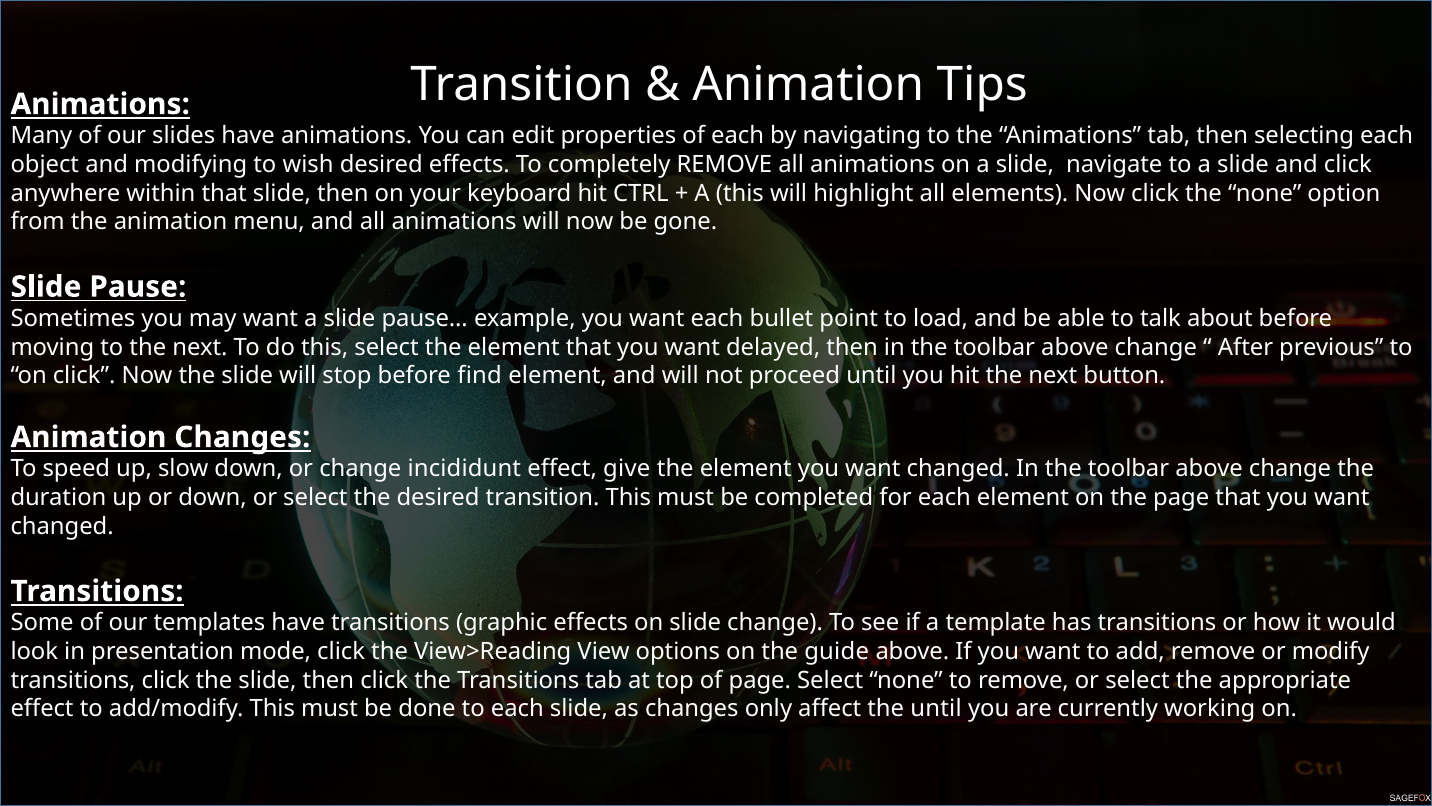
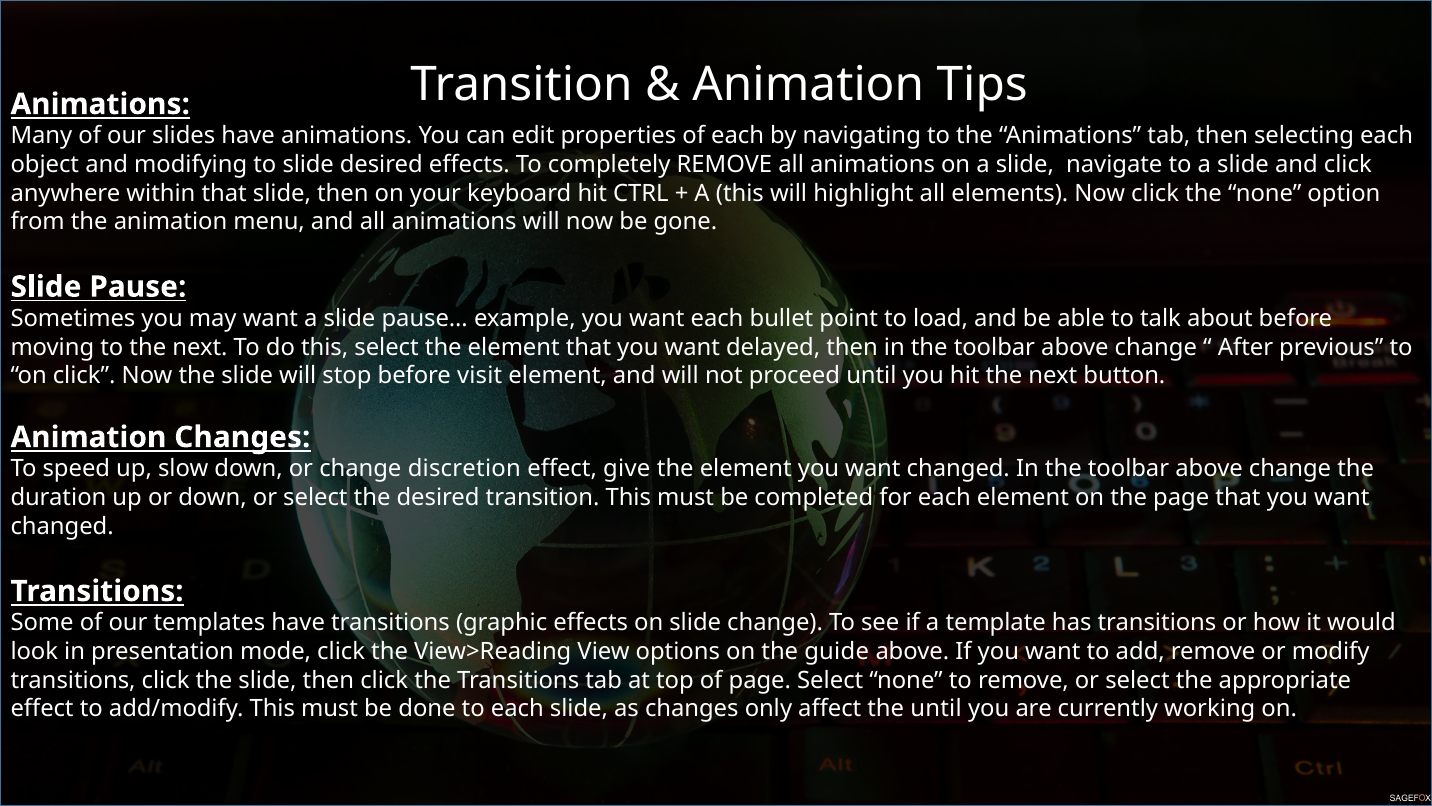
to wish: wish -> slide
find: find -> visit
incididunt: incididunt -> discretion
